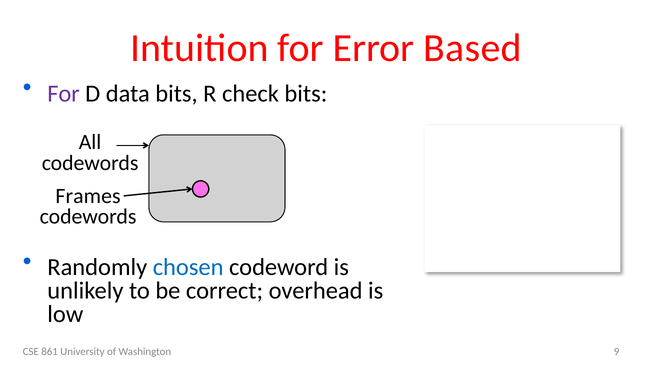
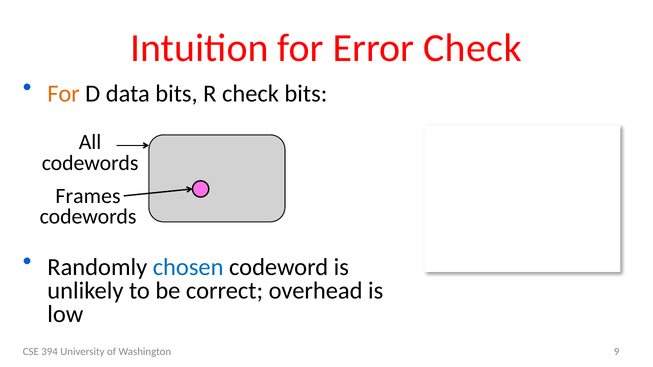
Error Based: Based -> Check
For at (64, 94) colour: purple -> orange
861: 861 -> 394
